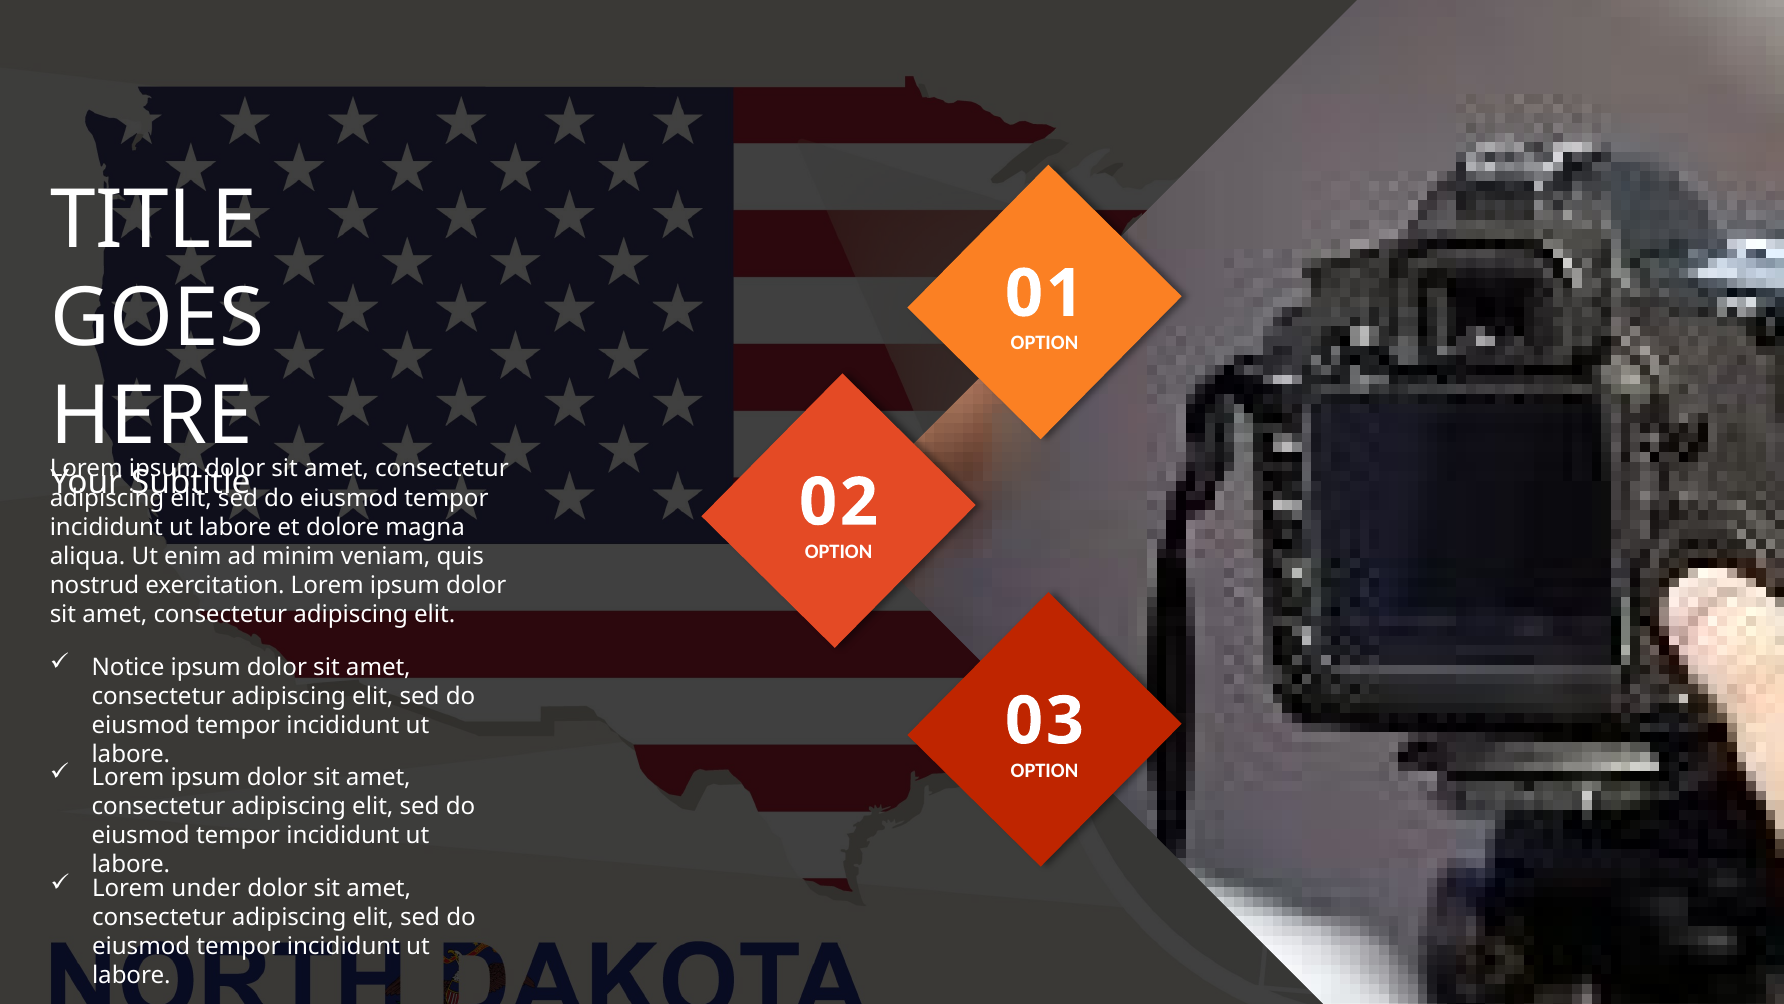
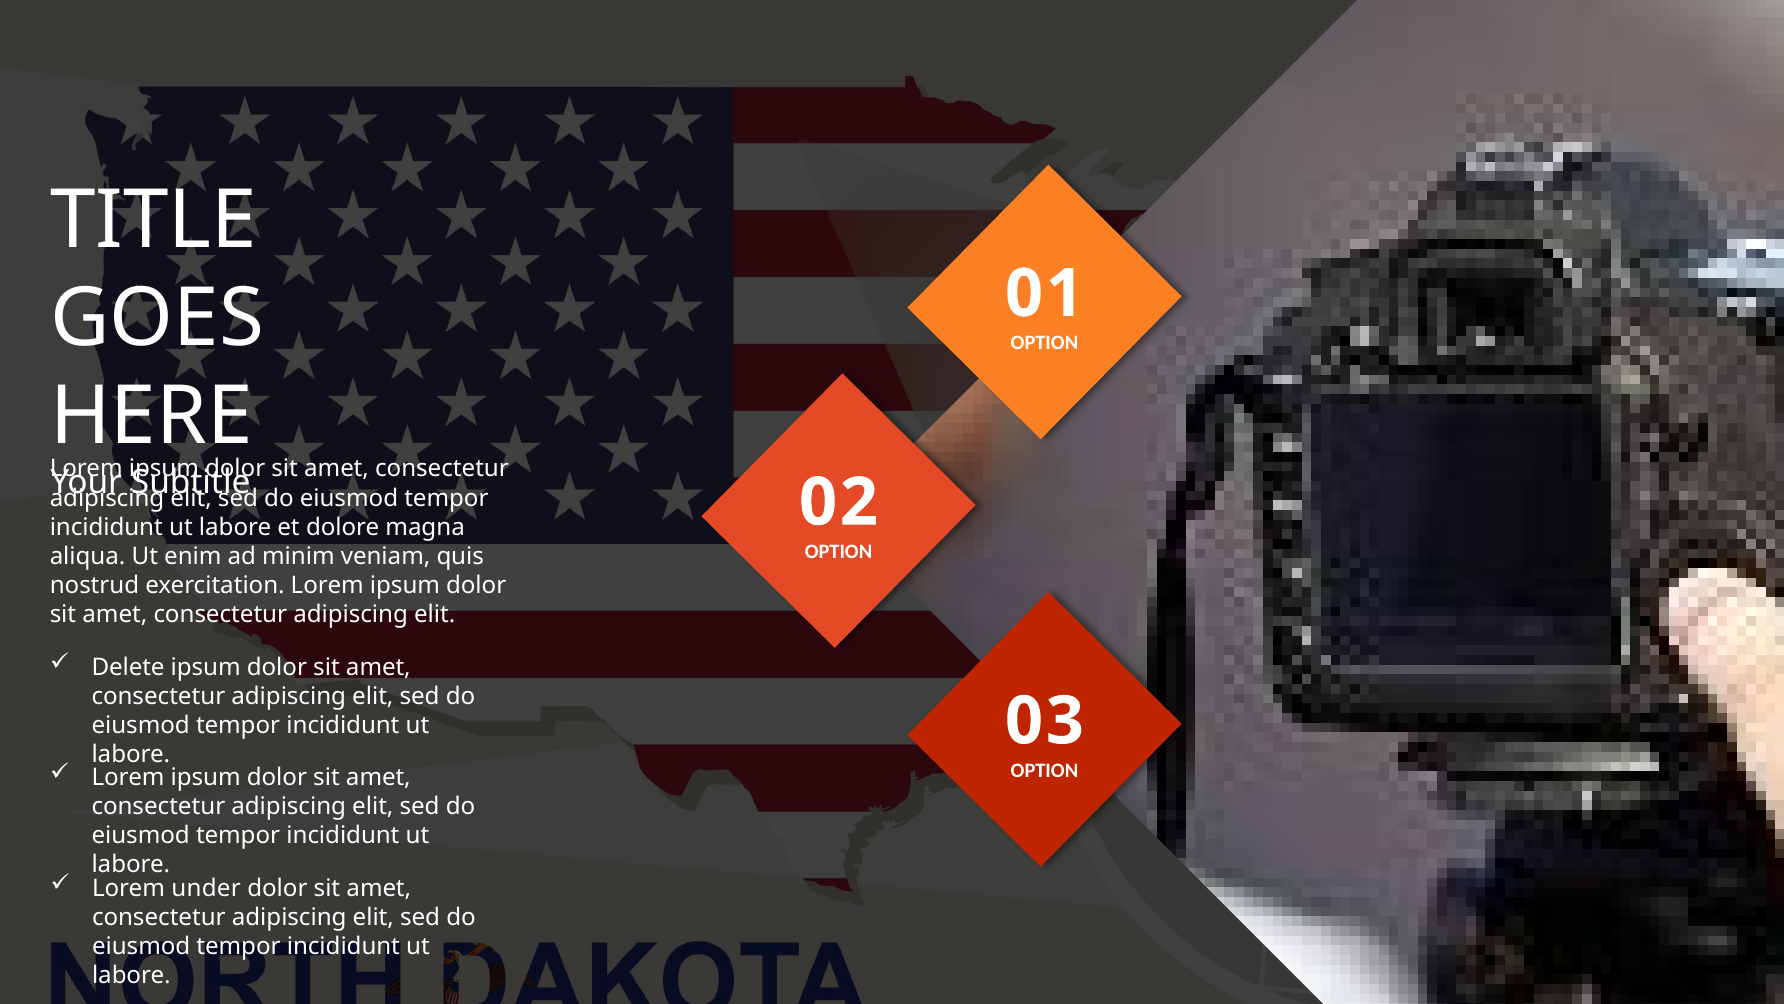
Notice: Notice -> Delete
